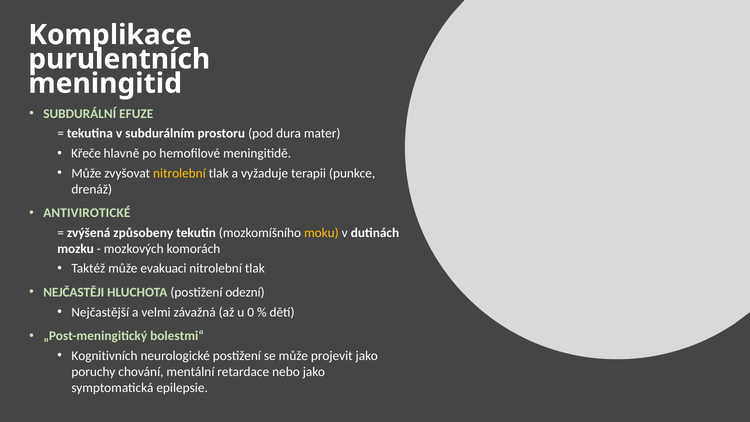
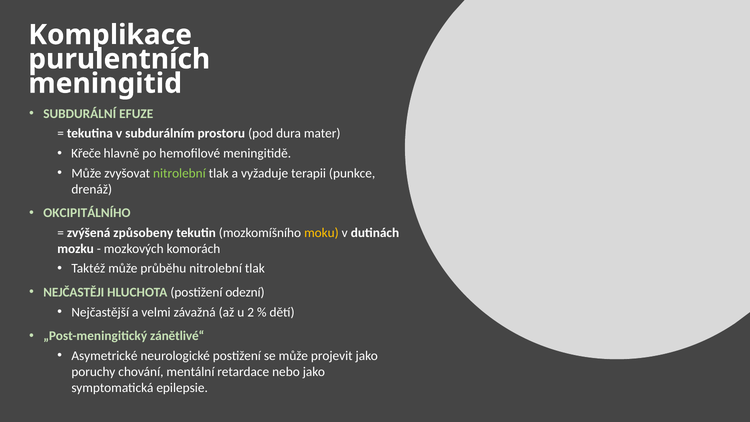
nitrolební at (179, 173) colour: yellow -> light green
ANTIVIROTICKÉ: ANTIVIROTICKÉ -> OKCIPITÁLNÍHO
evakuaci: evakuaci -> průběhu
0: 0 -> 2
bolestmi“: bolestmi“ -> zánětlivé“
Kognitivních: Kognitivních -> Asymetrické
